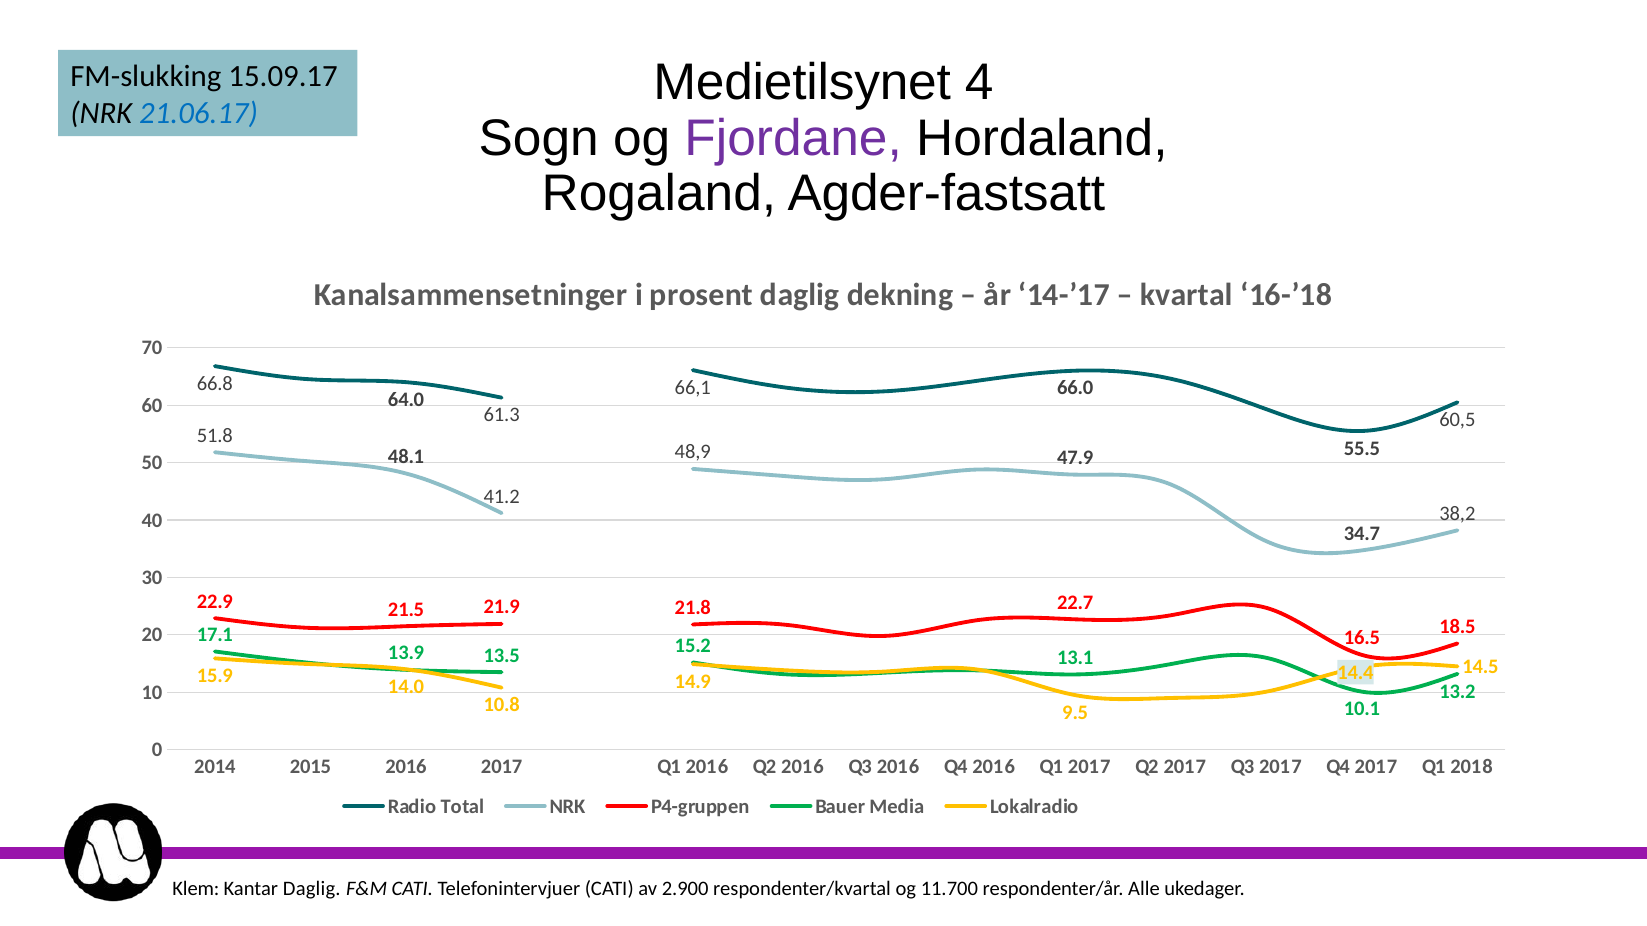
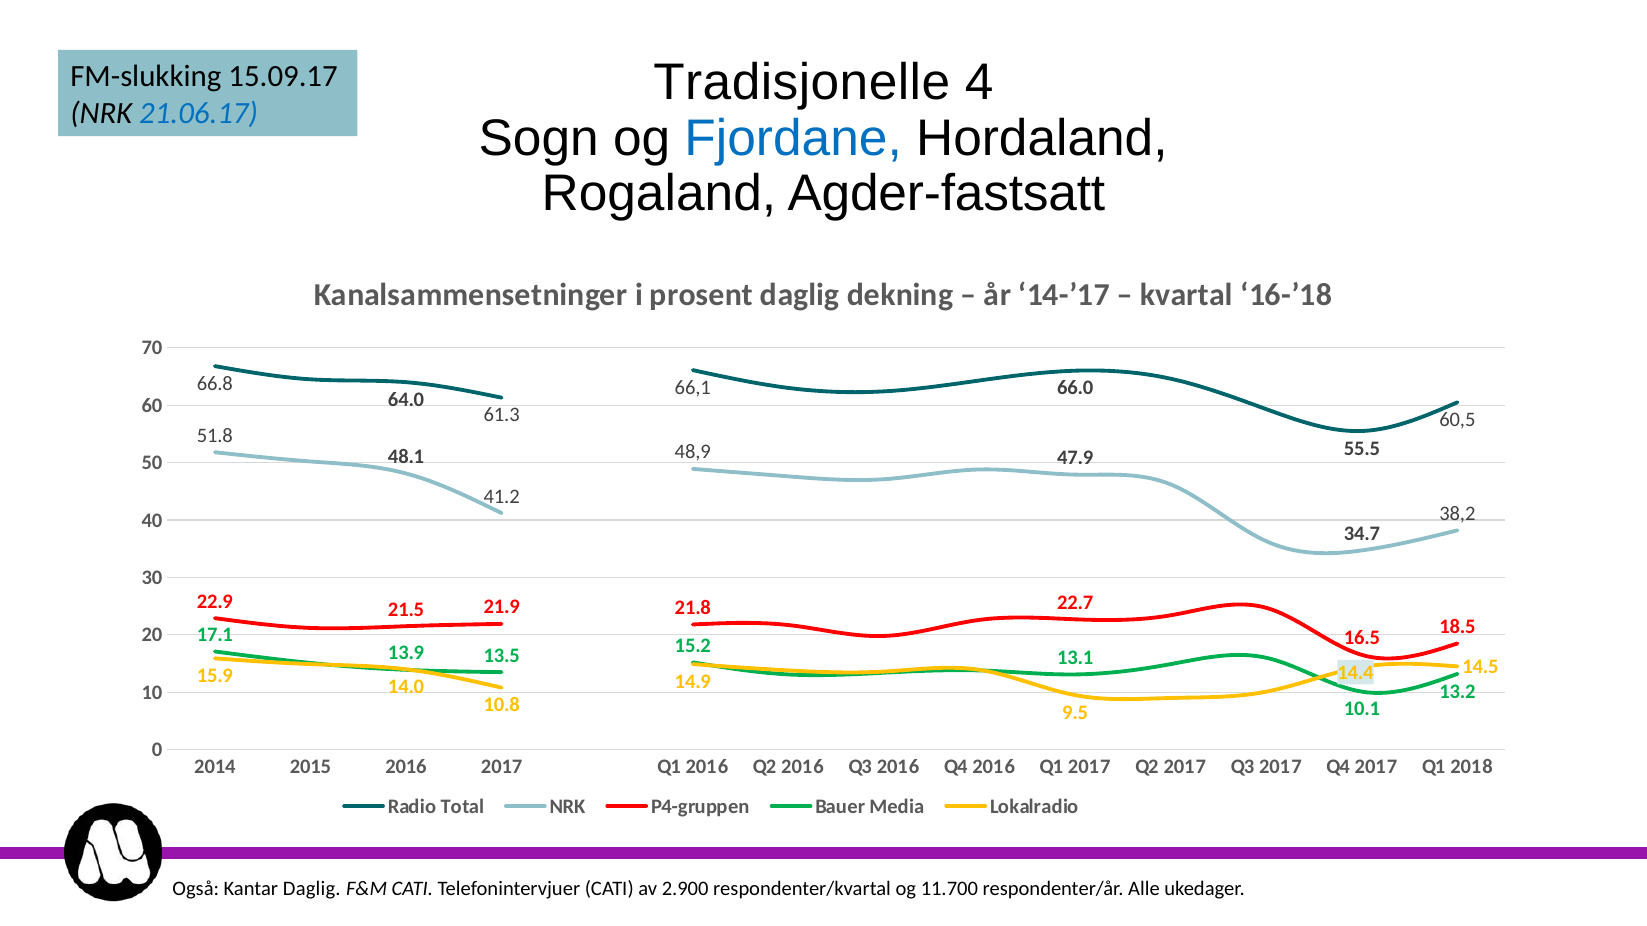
Medietilsynet: Medietilsynet -> Tradisjonelle
Fjordane colour: purple -> blue
Klem: Klem -> Også
